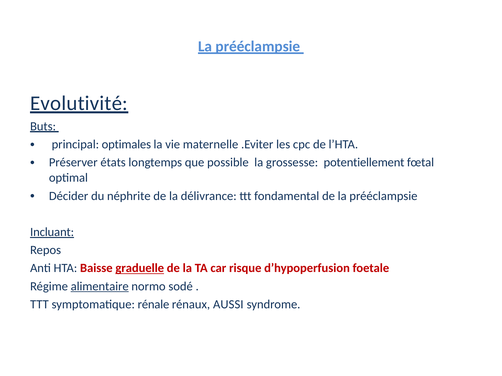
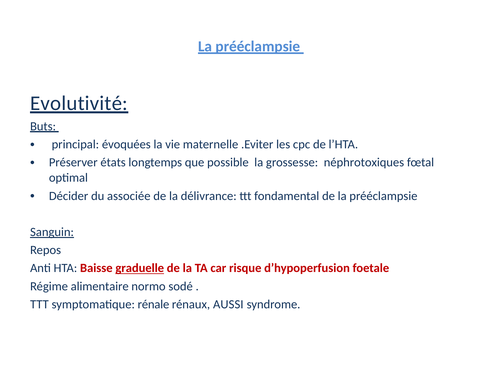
optimales: optimales -> évoquées
potentiellement: potentiellement -> néphrotoxiques
néphrite: néphrite -> associée
Incluant: Incluant -> Sanguin
alimentaire underline: present -> none
